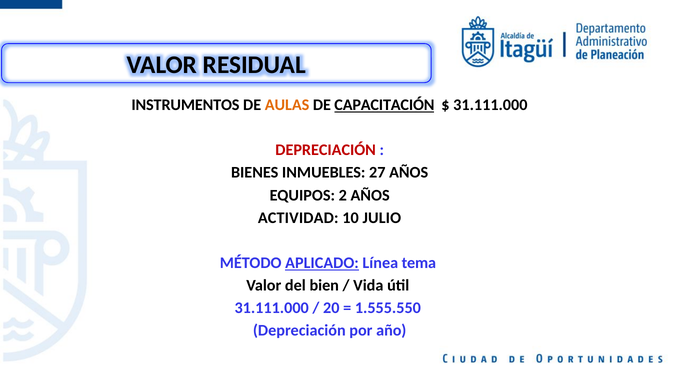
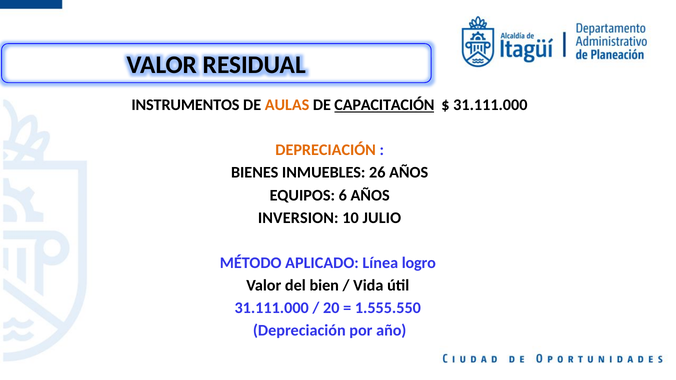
DEPRECIACIÓN at (326, 150) colour: red -> orange
27: 27 -> 26
2: 2 -> 6
ACTIVIDAD: ACTIVIDAD -> INVERSION
APLICADO underline: present -> none
tema: tema -> logro
